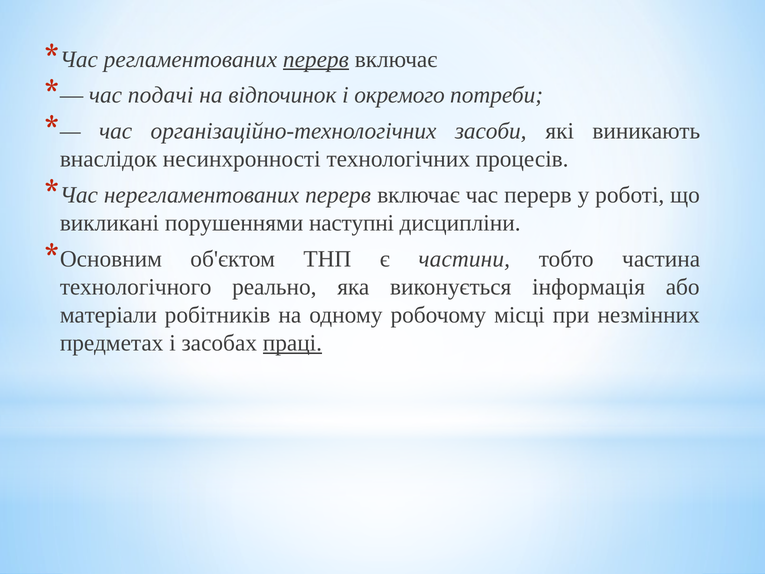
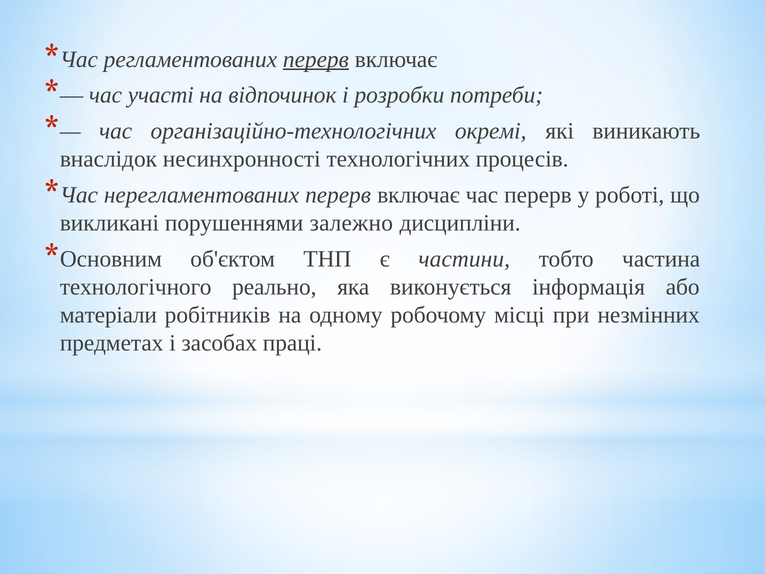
подачі: подачі -> участі
окремого: окремого -> розробки
засоби: засоби -> окремі
наступні: наступні -> залежно
праці underline: present -> none
